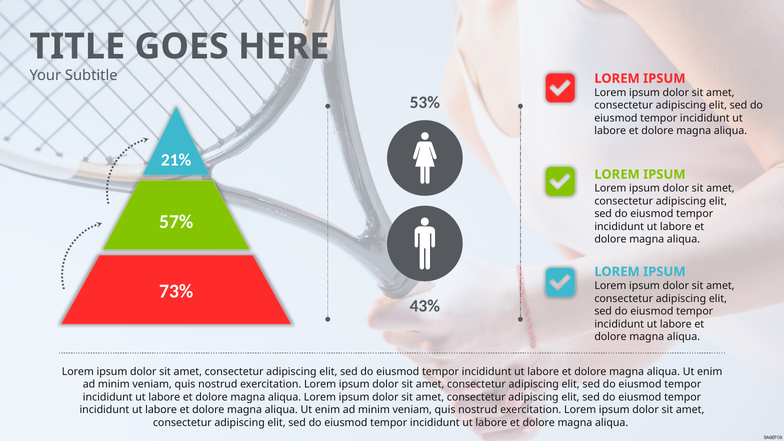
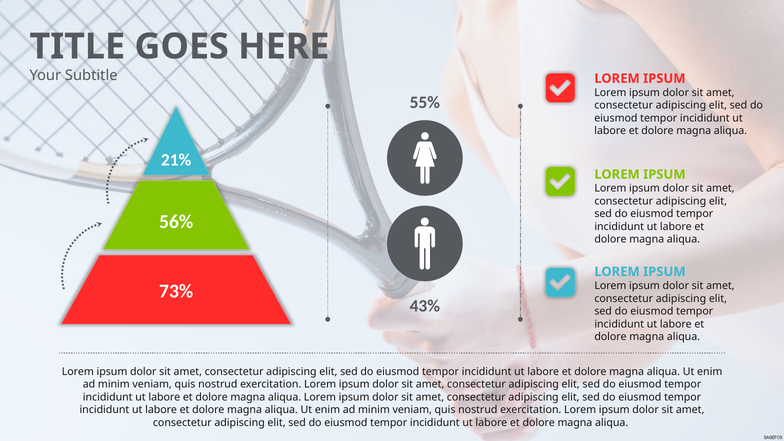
53%: 53% -> 55%
57%: 57% -> 56%
